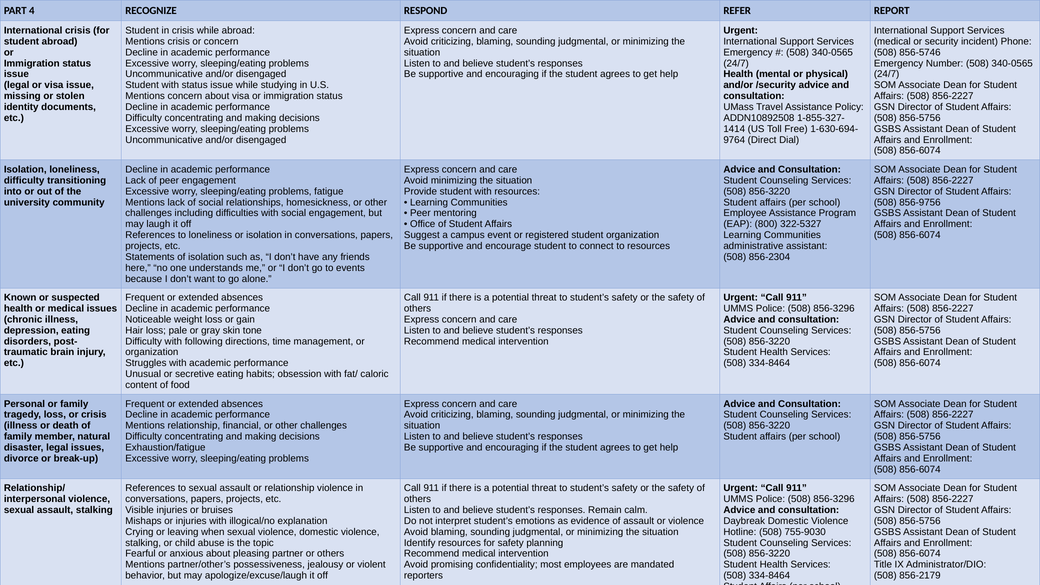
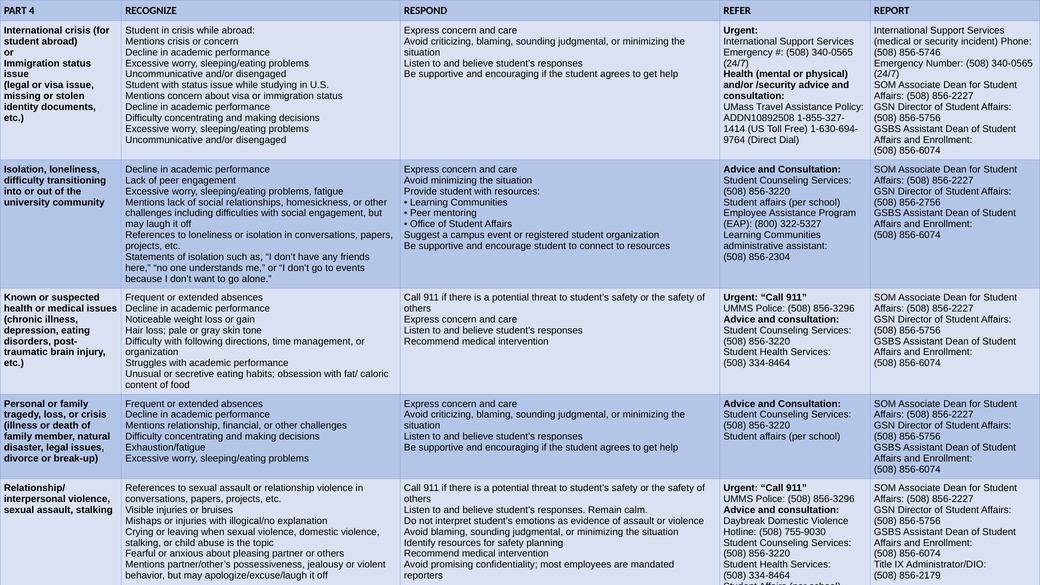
856-9756: 856-9756 -> 856-2756
